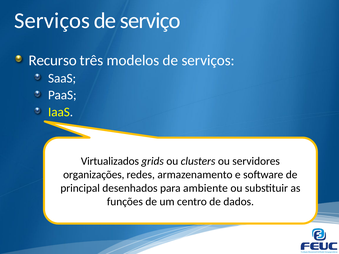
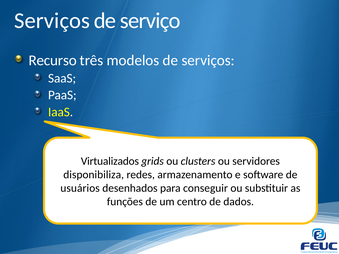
organizações: organizações -> disponibiliza
principal: principal -> usuários
ambiente: ambiente -> conseguir
